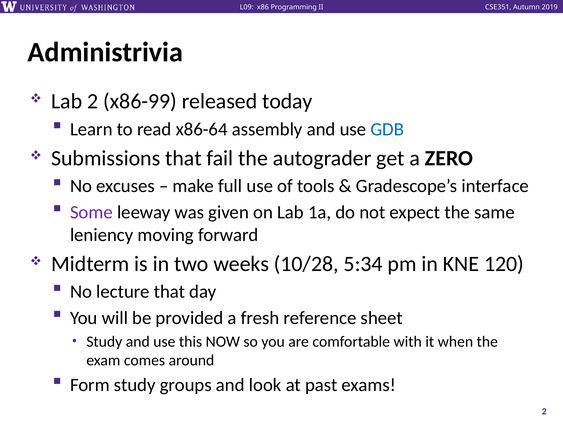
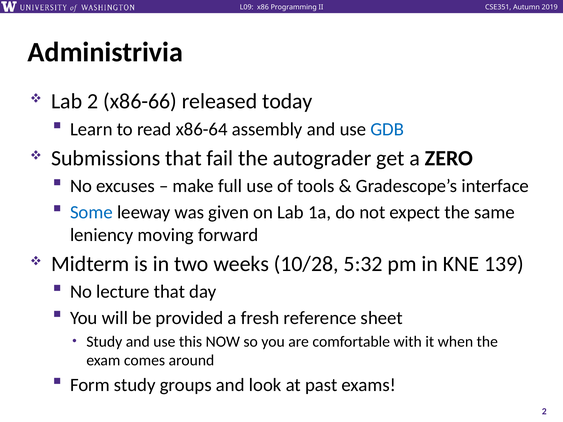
x86-99: x86-99 -> x86-66
Some colour: purple -> blue
5:34: 5:34 -> 5:32
120: 120 -> 139
